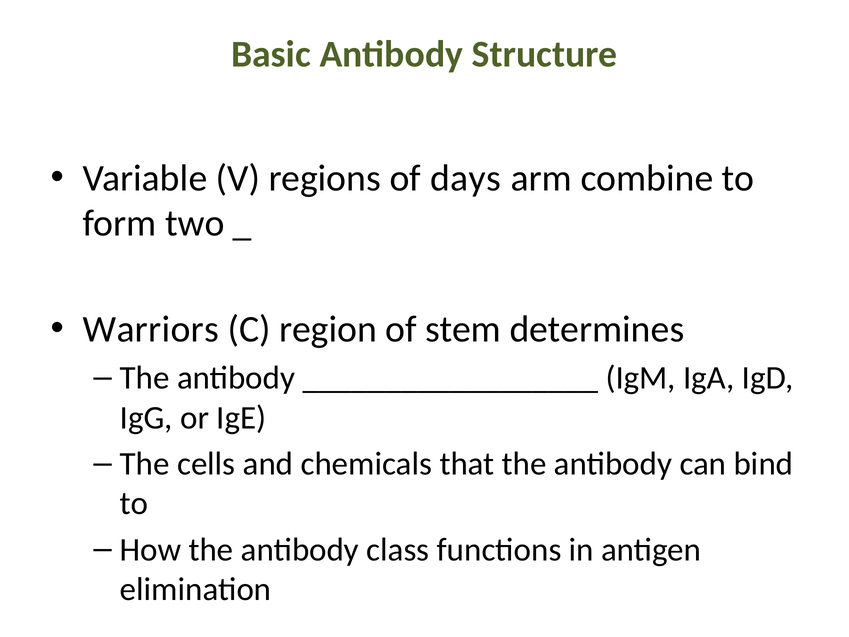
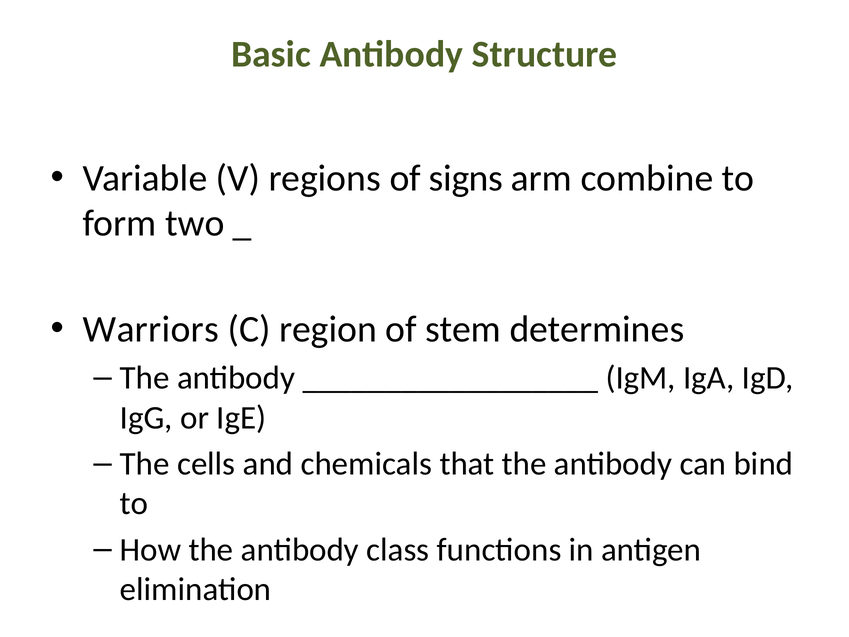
days: days -> signs
